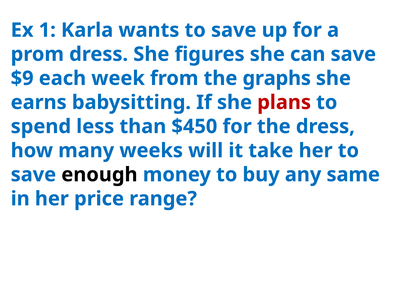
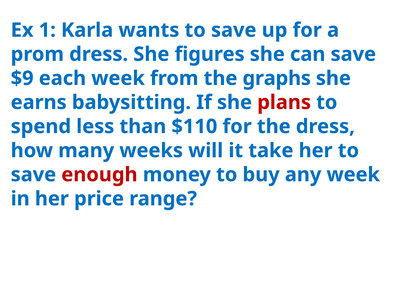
$450: $450 -> $110
enough colour: black -> red
any same: same -> week
